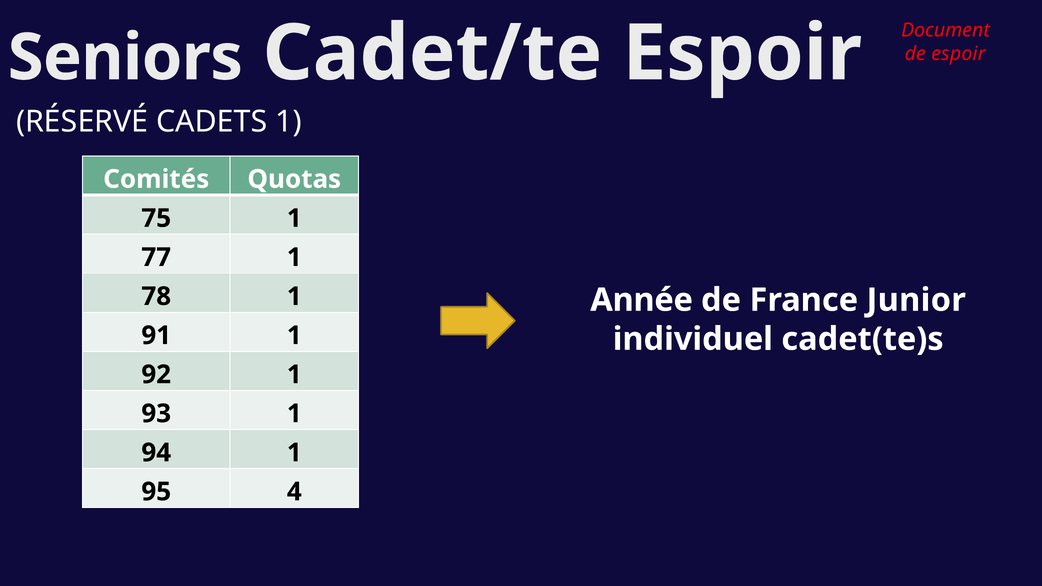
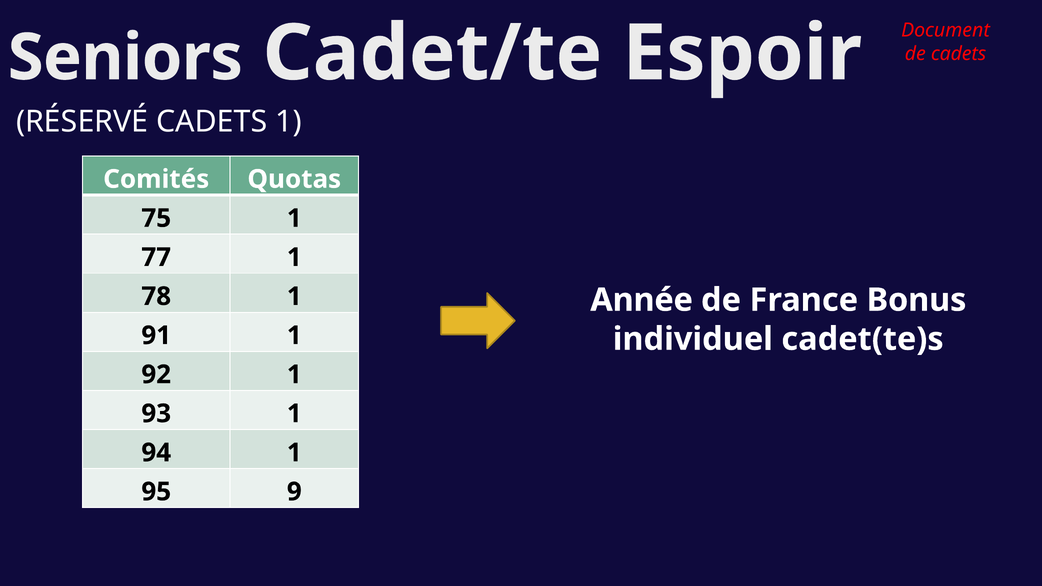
de espoir: espoir -> cadets
Junior: Junior -> Bonus
4: 4 -> 9
